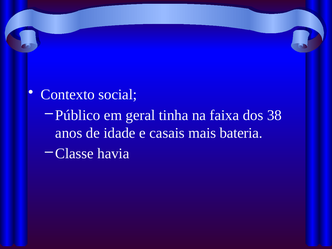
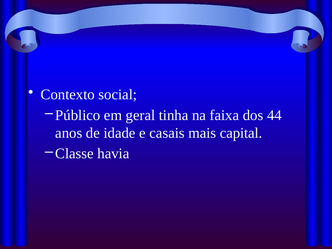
38: 38 -> 44
bateria: bateria -> capital
